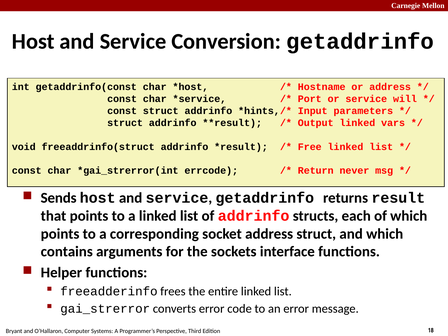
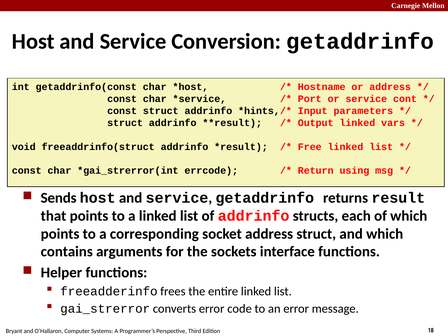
will: will -> cont
never: never -> using
